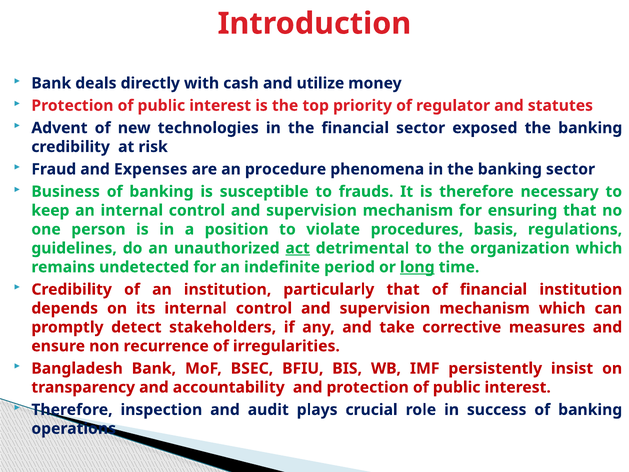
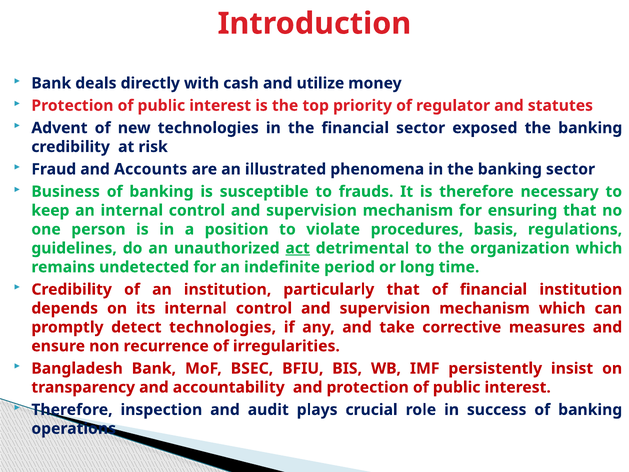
Expenses: Expenses -> Accounts
procedure: procedure -> illustrated
long underline: present -> none
detect stakeholders: stakeholders -> technologies
